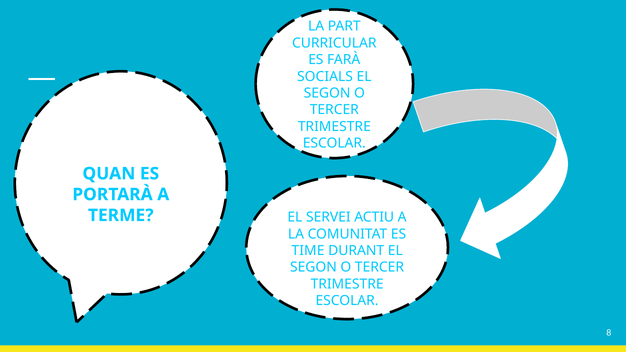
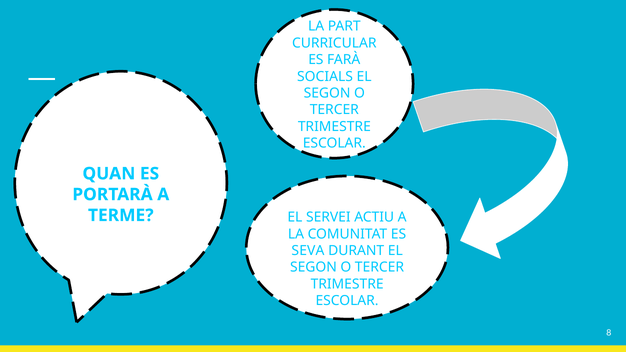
TIME: TIME -> SEVA
